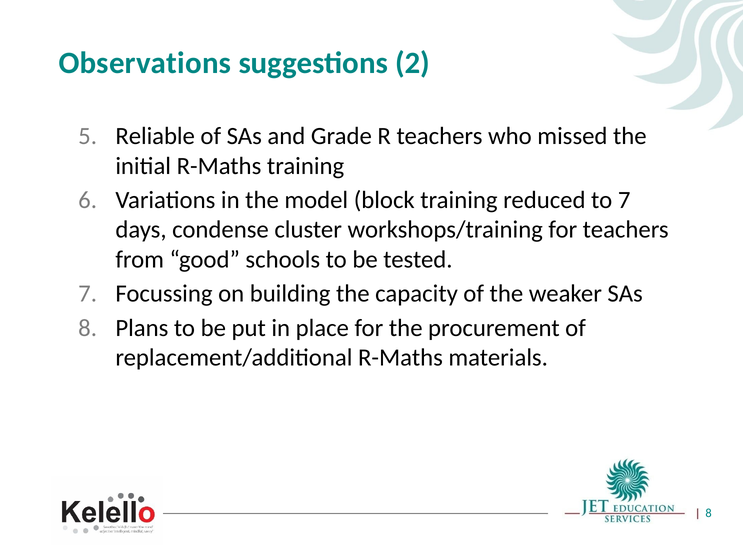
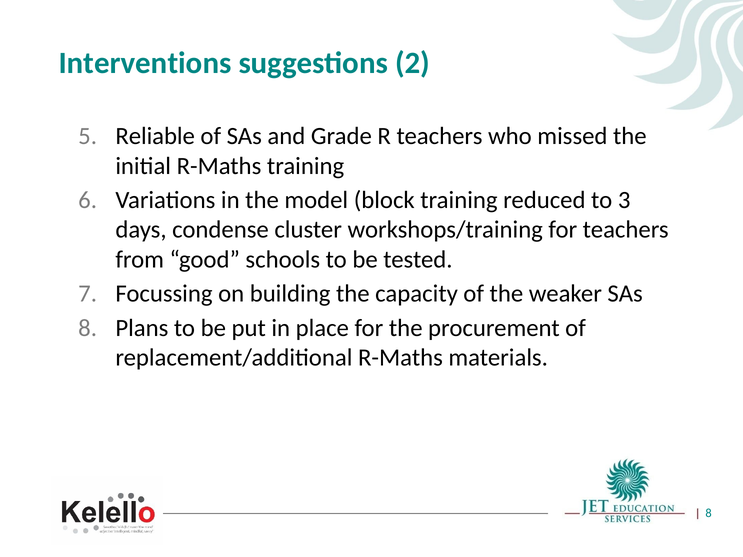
Observations: Observations -> Interventions
to 7: 7 -> 3
